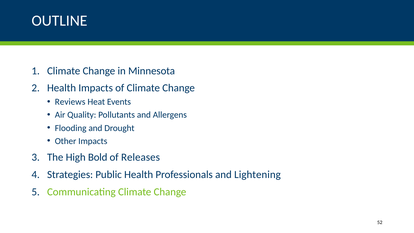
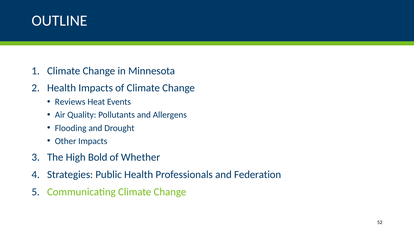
Releases: Releases -> Whether
Lightening: Lightening -> Federation
